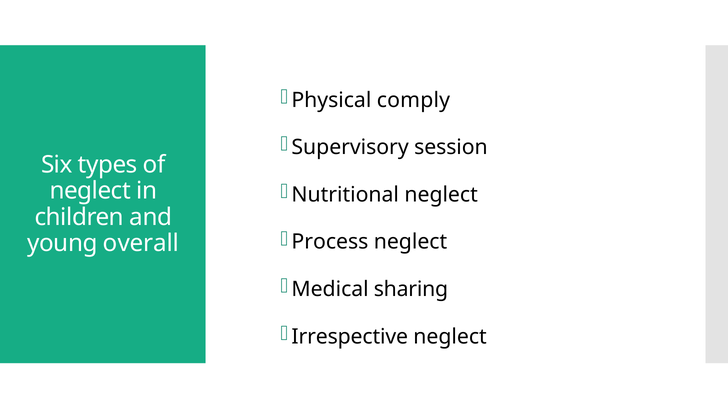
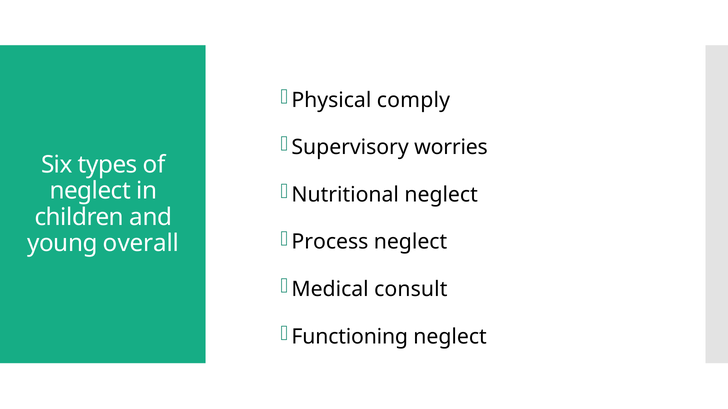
session: session -> worries
sharing: sharing -> consult
Irrespective: Irrespective -> Functioning
